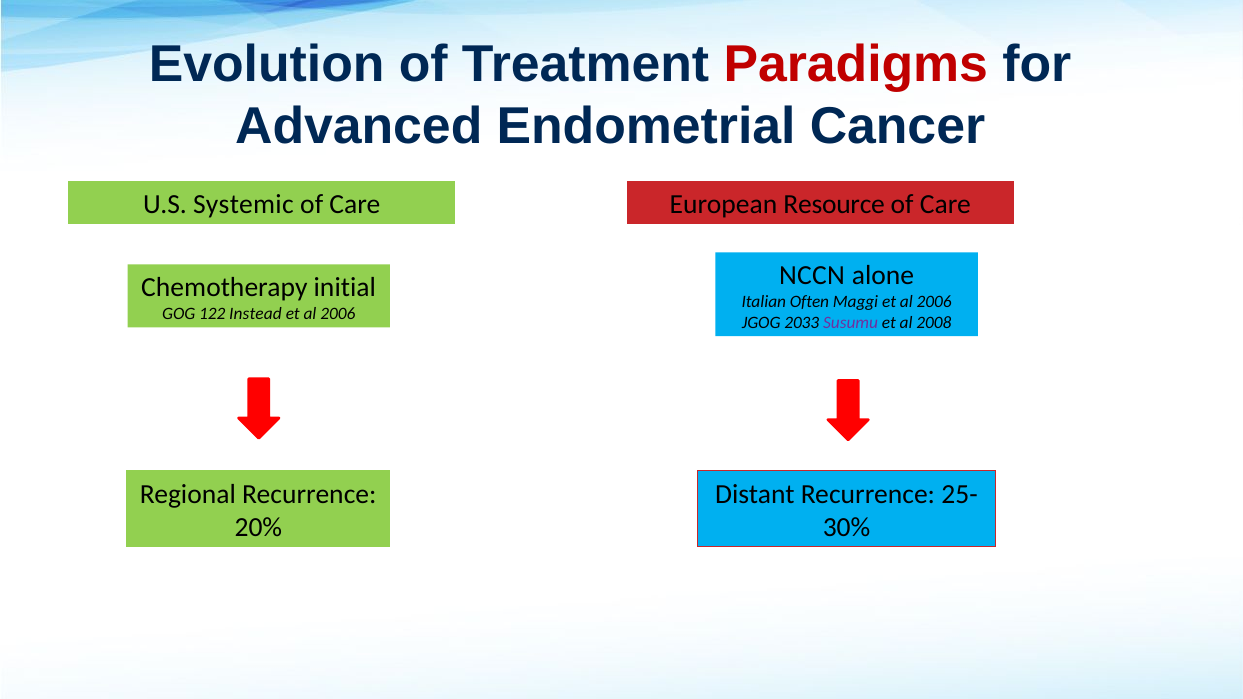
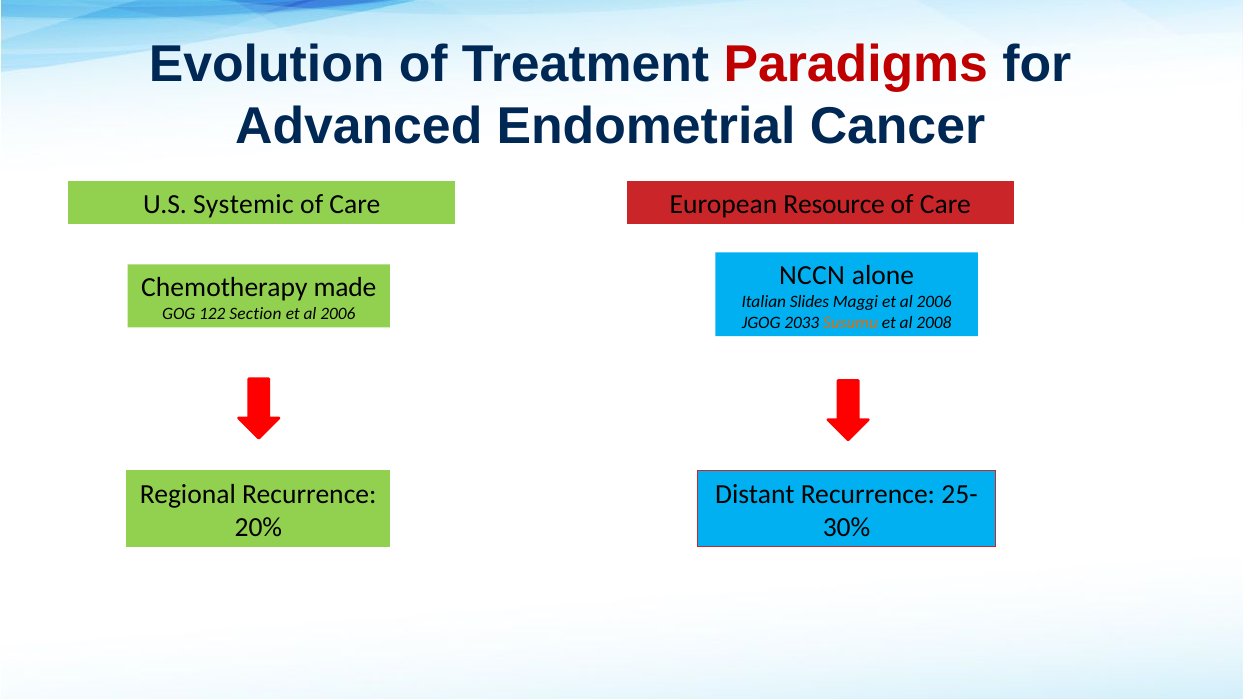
initial: initial -> made
Often: Often -> Slides
Instead: Instead -> Section
Susumu colour: purple -> orange
